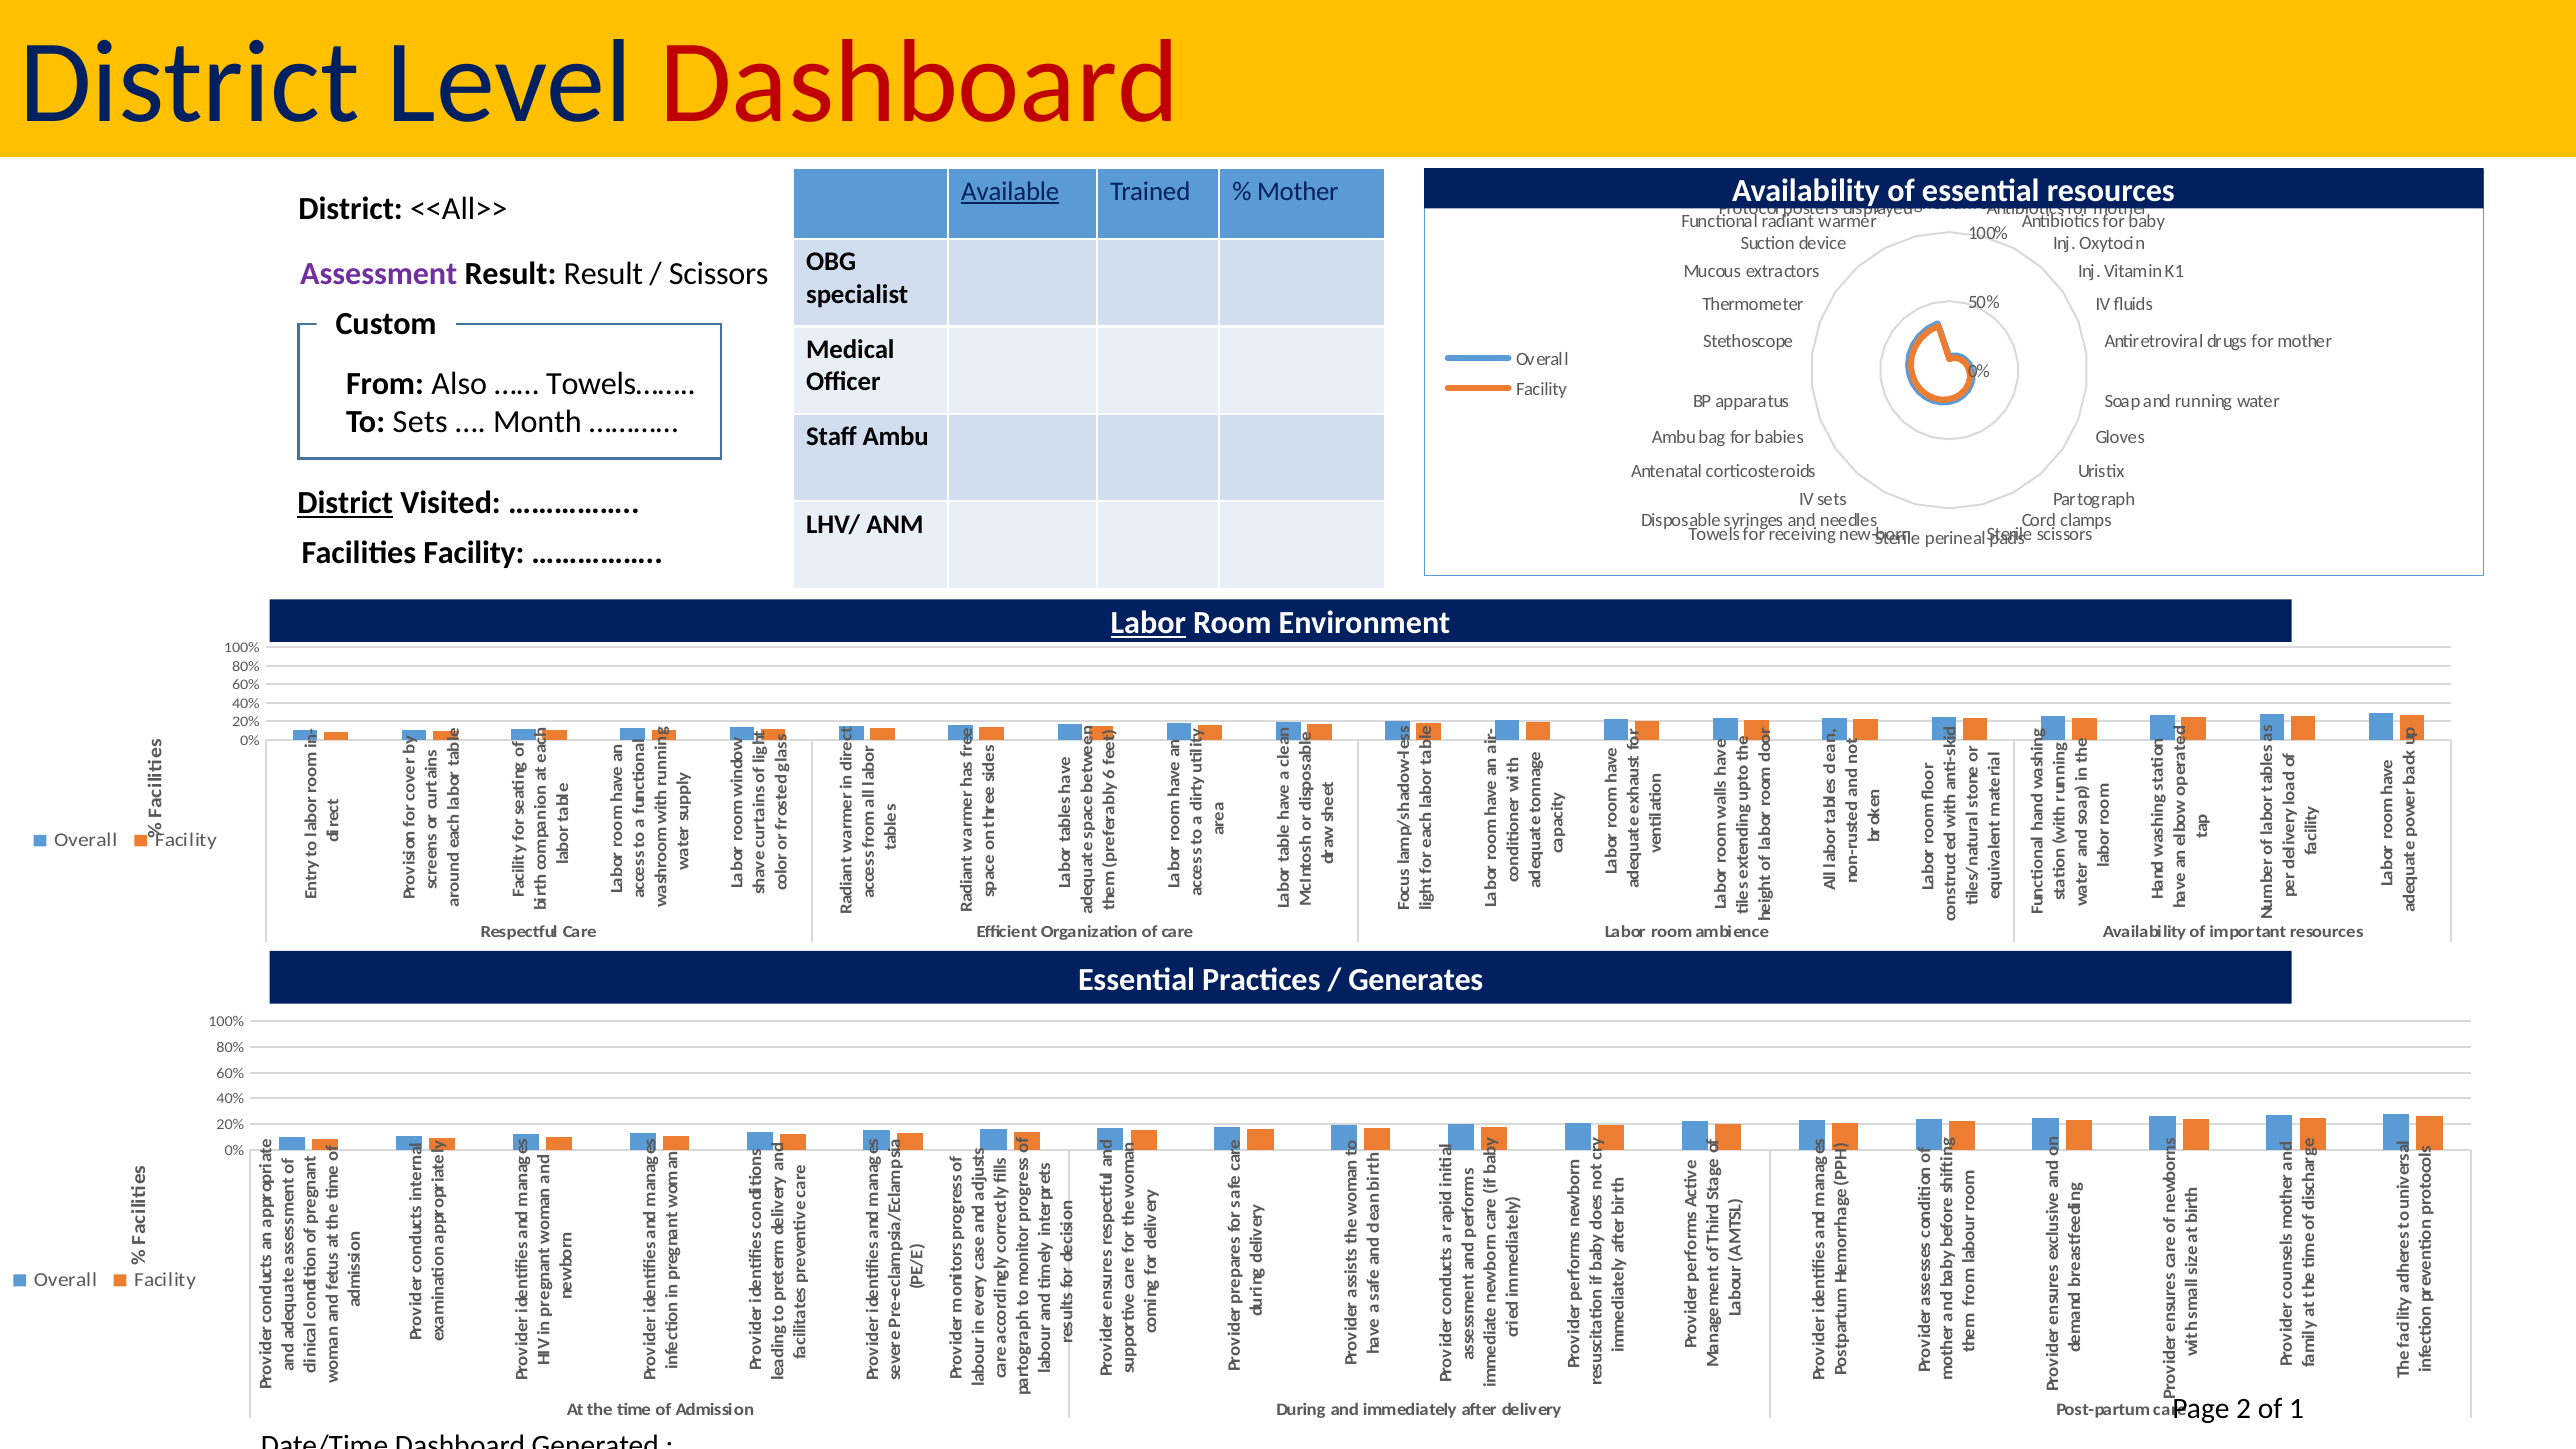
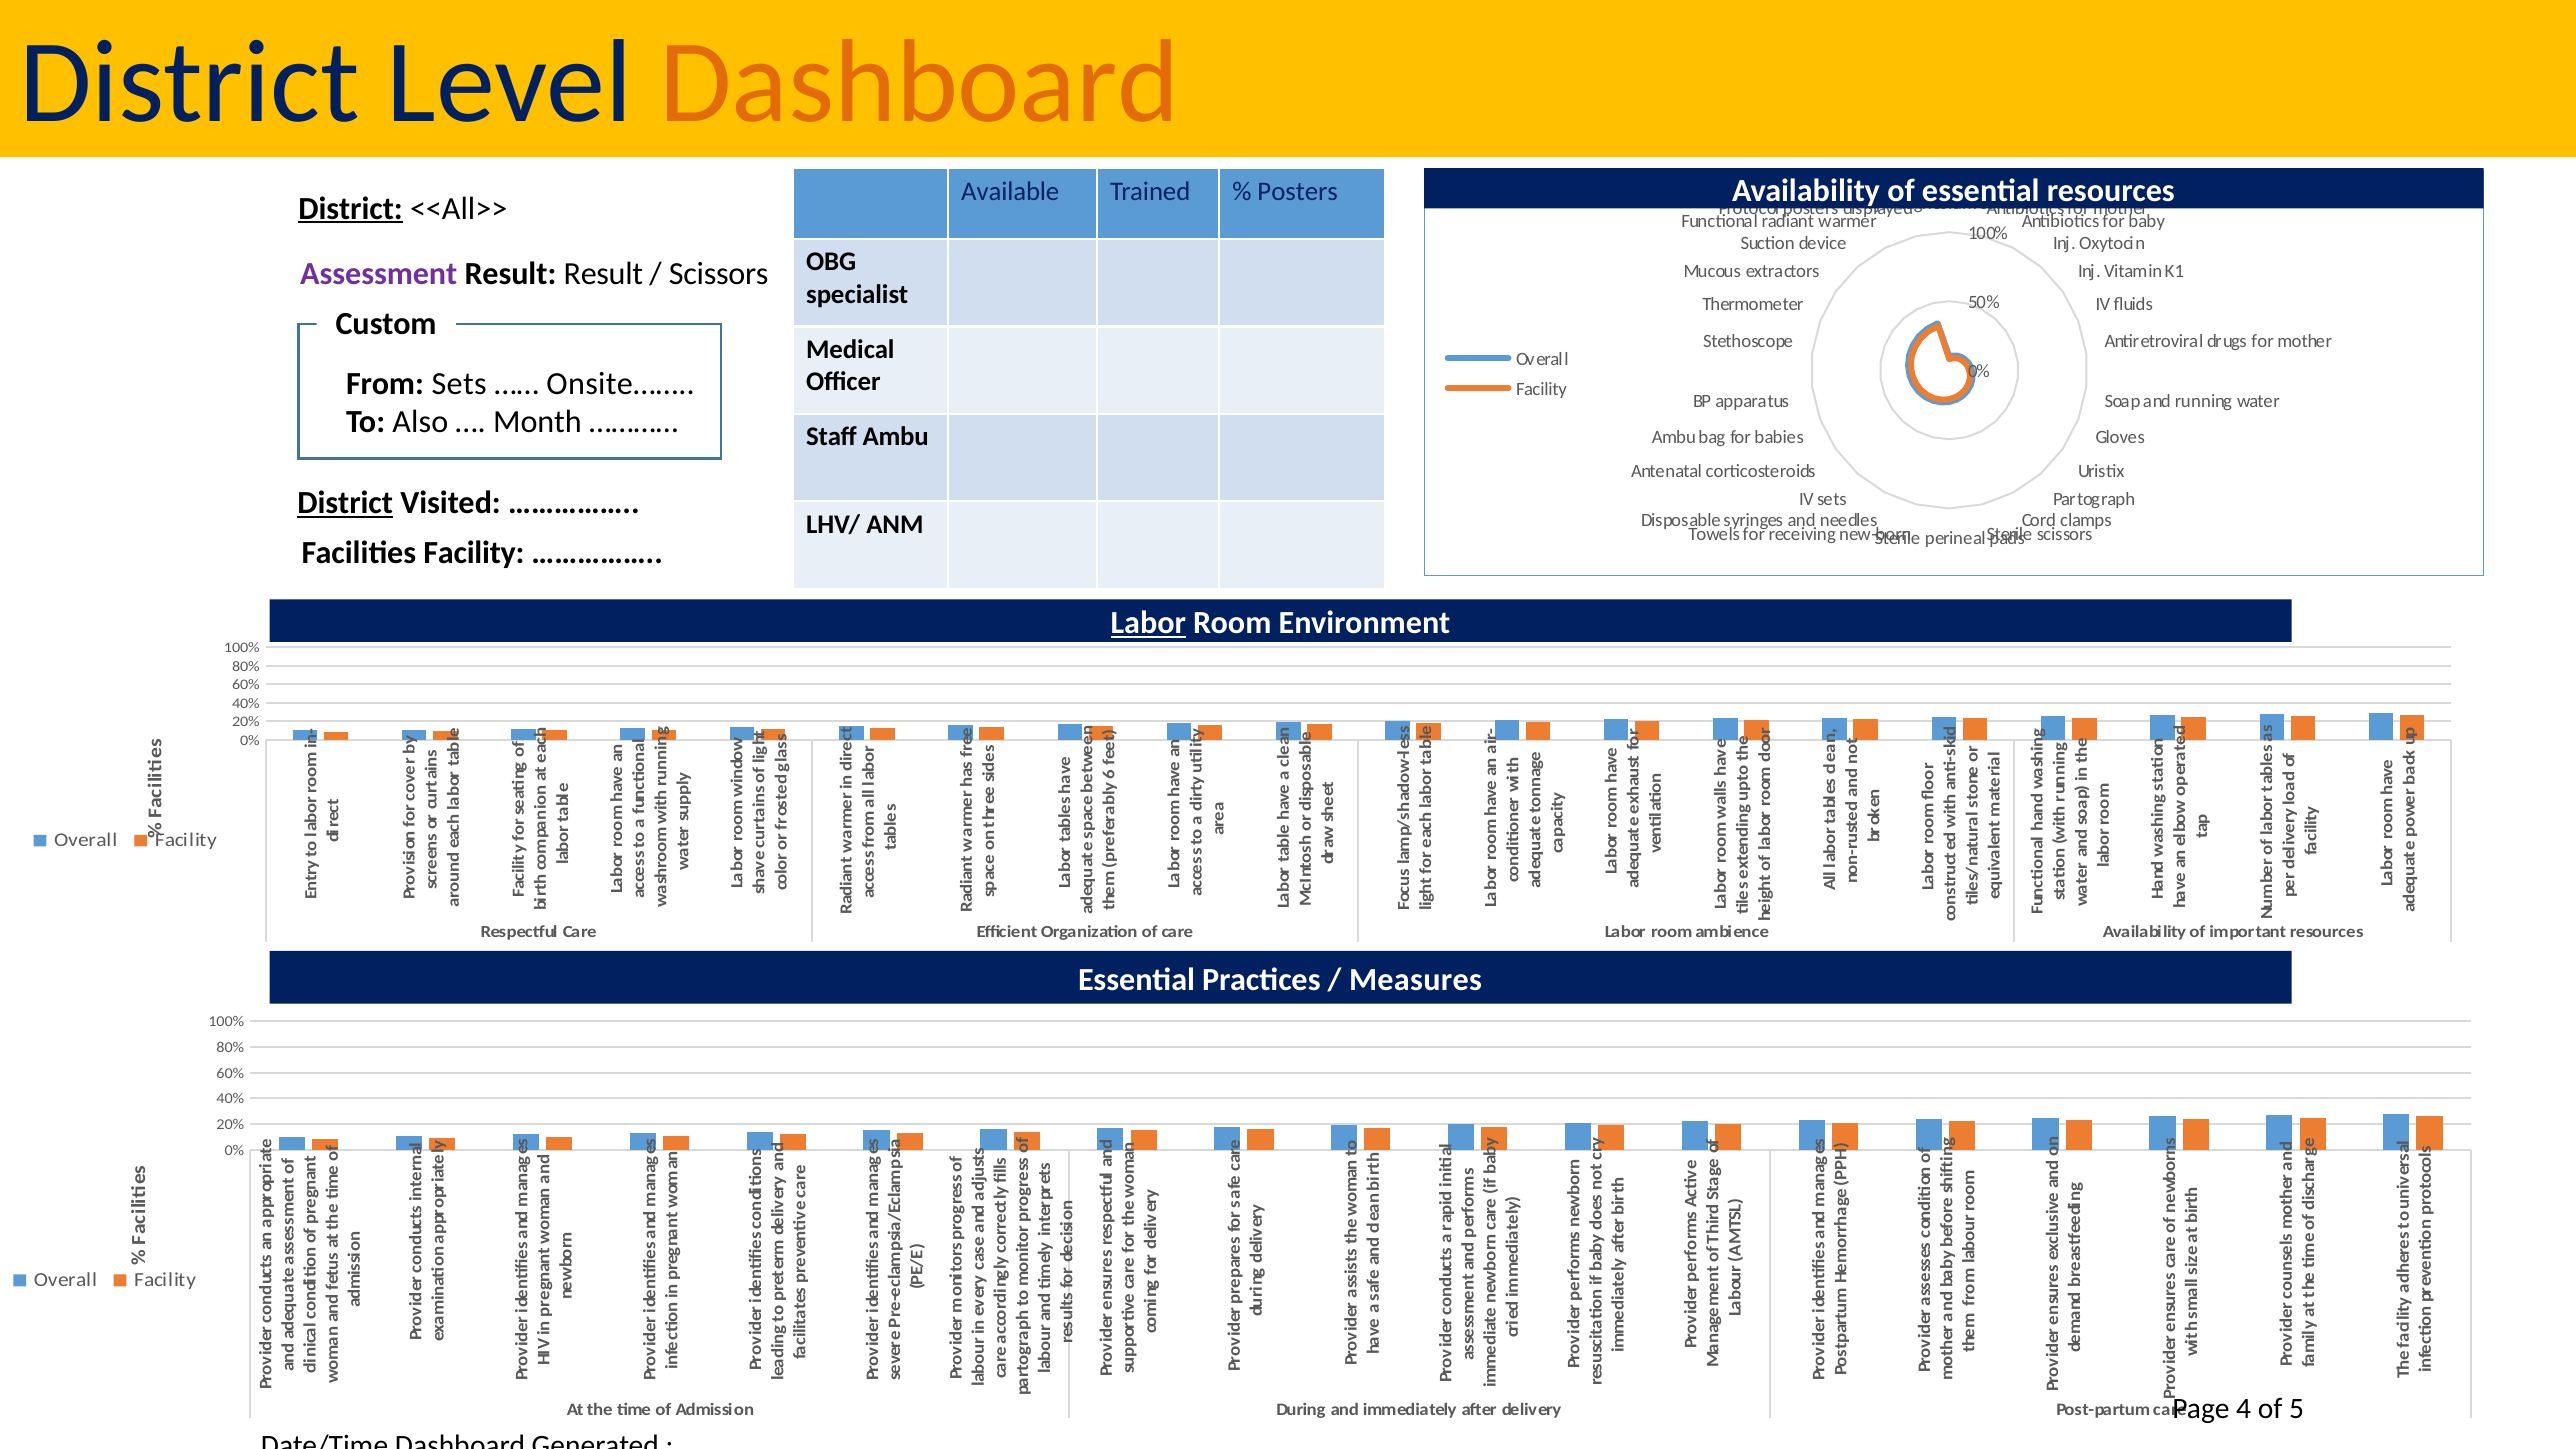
Dashboard at (919, 83) colour: red -> orange
Available underline: present -> none
Mother at (1298, 191): Mother -> Posters
District at (351, 208) underline: none -> present
From Also: Also -> Sets
Towels……: Towels…… -> Onsite……
To Sets: Sets -> Also
Generates: Generates -> Measures
2: 2 -> 4
1: 1 -> 5
